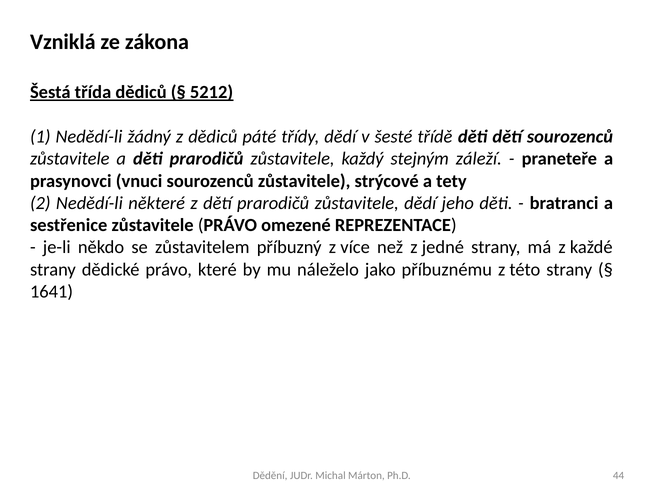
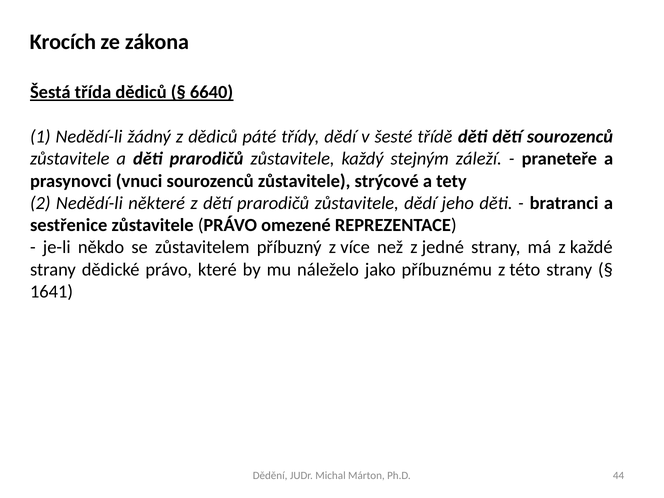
Vzniklá: Vzniklá -> Krocích
5212: 5212 -> 6640
